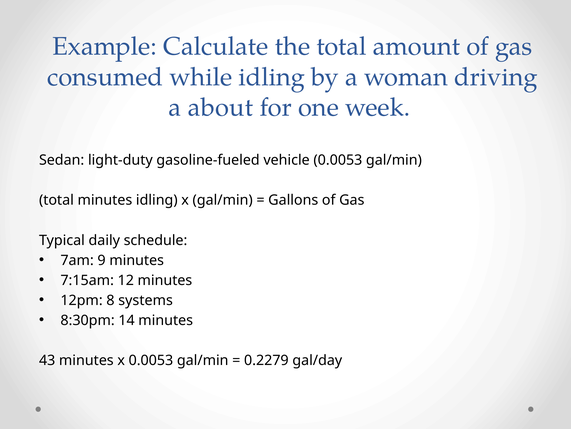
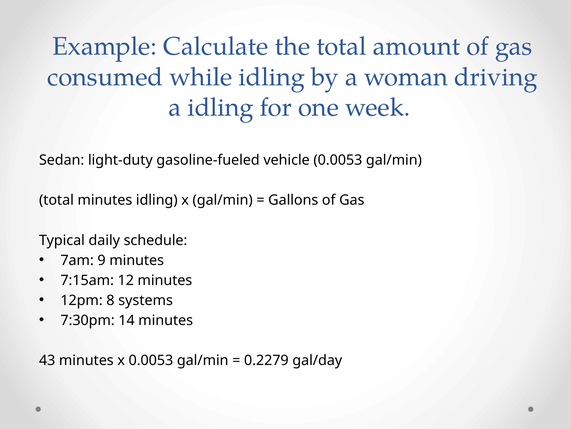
a about: about -> idling
8:30pm: 8:30pm -> 7:30pm
